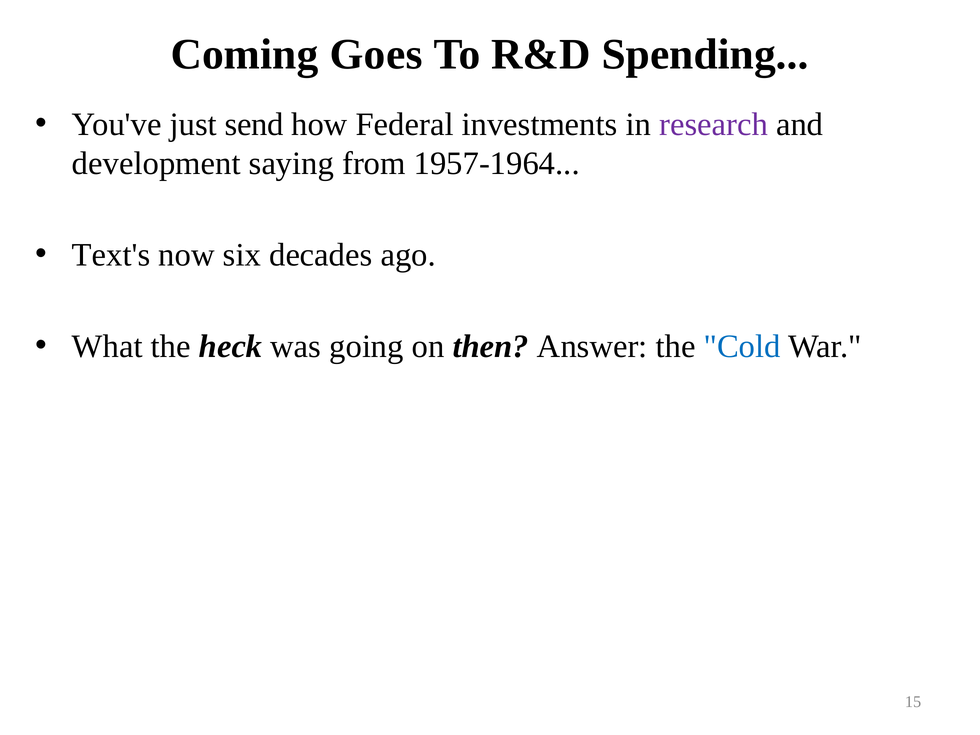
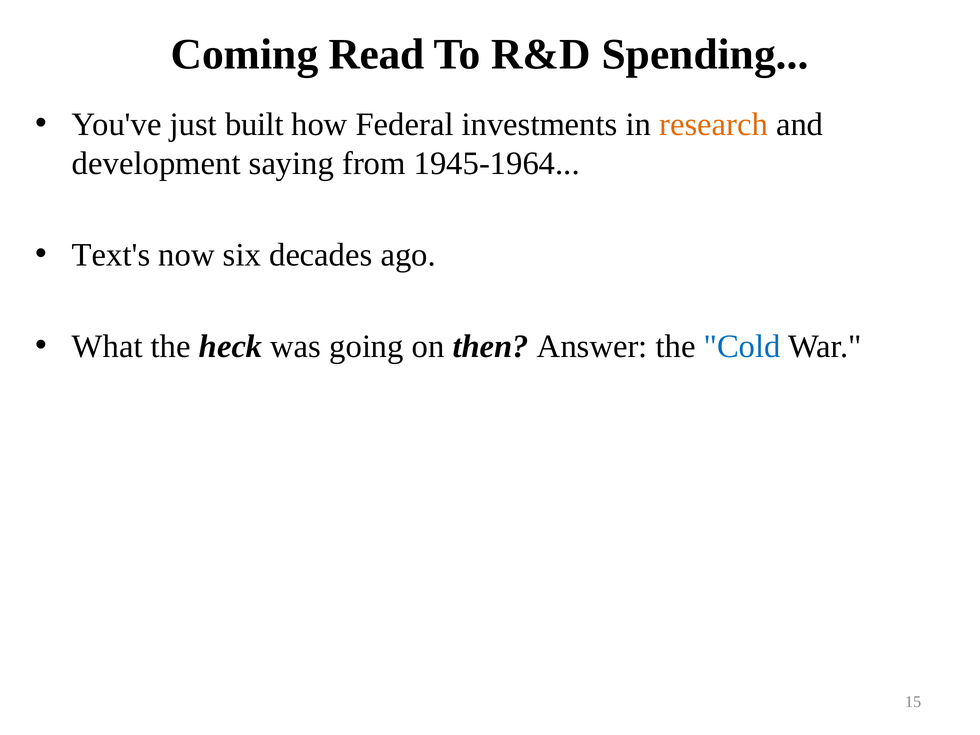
Goes: Goes -> Read
send: send -> built
research colour: purple -> orange
1957-1964: 1957-1964 -> 1945-1964
